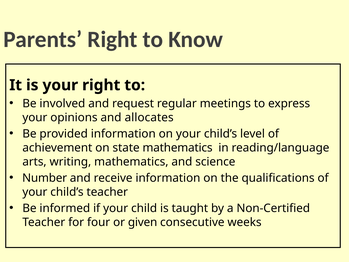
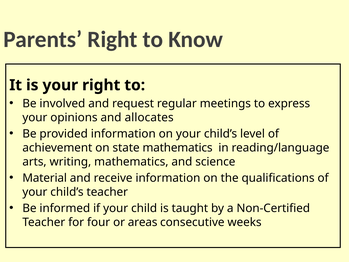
Number: Number -> Material
given: given -> areas
